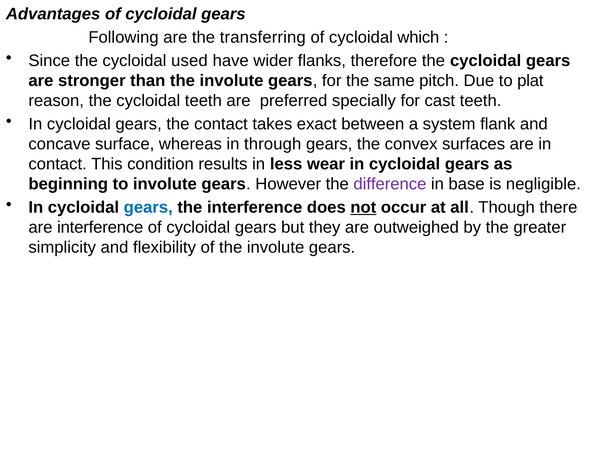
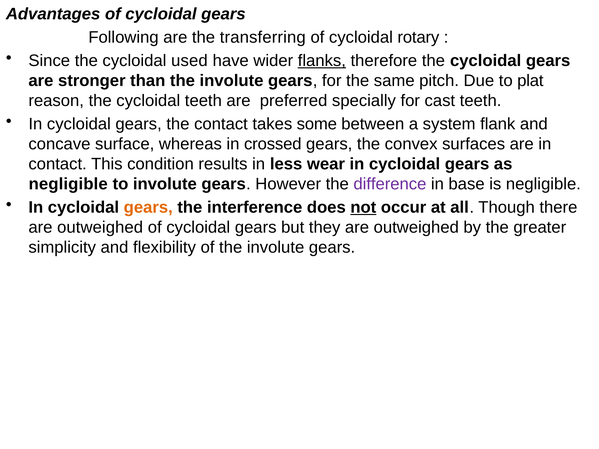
which: which -> rotary
flanks underline: none -> present
exact: exact -> some
through: through -> crossed
beginning at (68, 184): beginning -> negligible
gears at (148, 207) colour: blue -> orange
interference at (100, 227): interference -> outweighed
